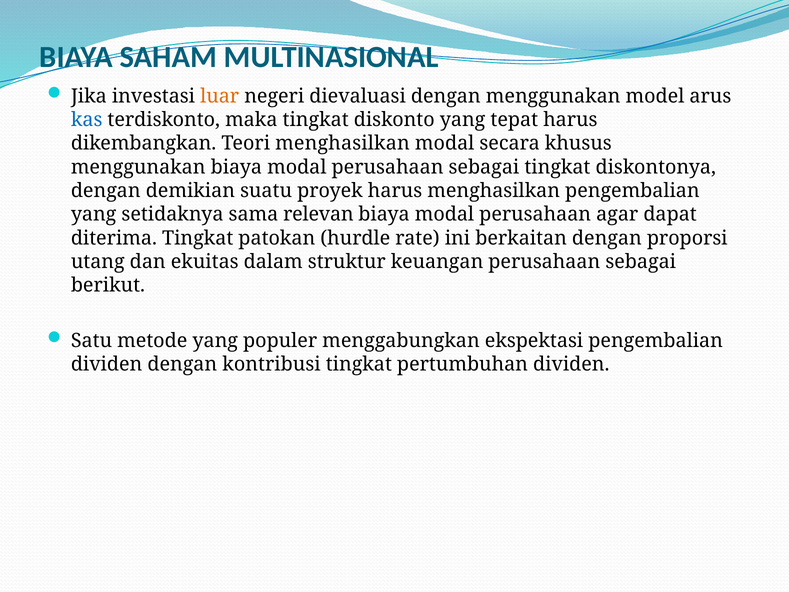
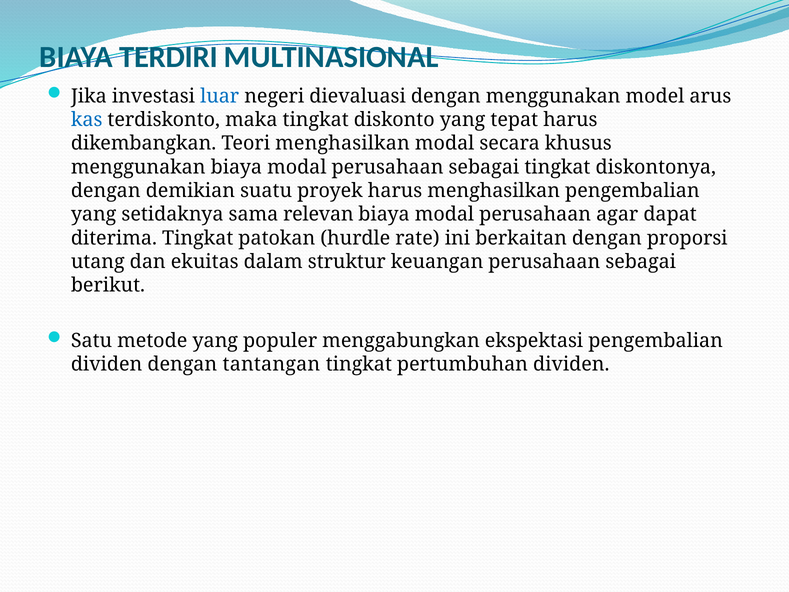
SAHAM: SAHAM -> TERDIRI
luar colour: orange -> blue
kontribusi: kontribusi -> tantangan
